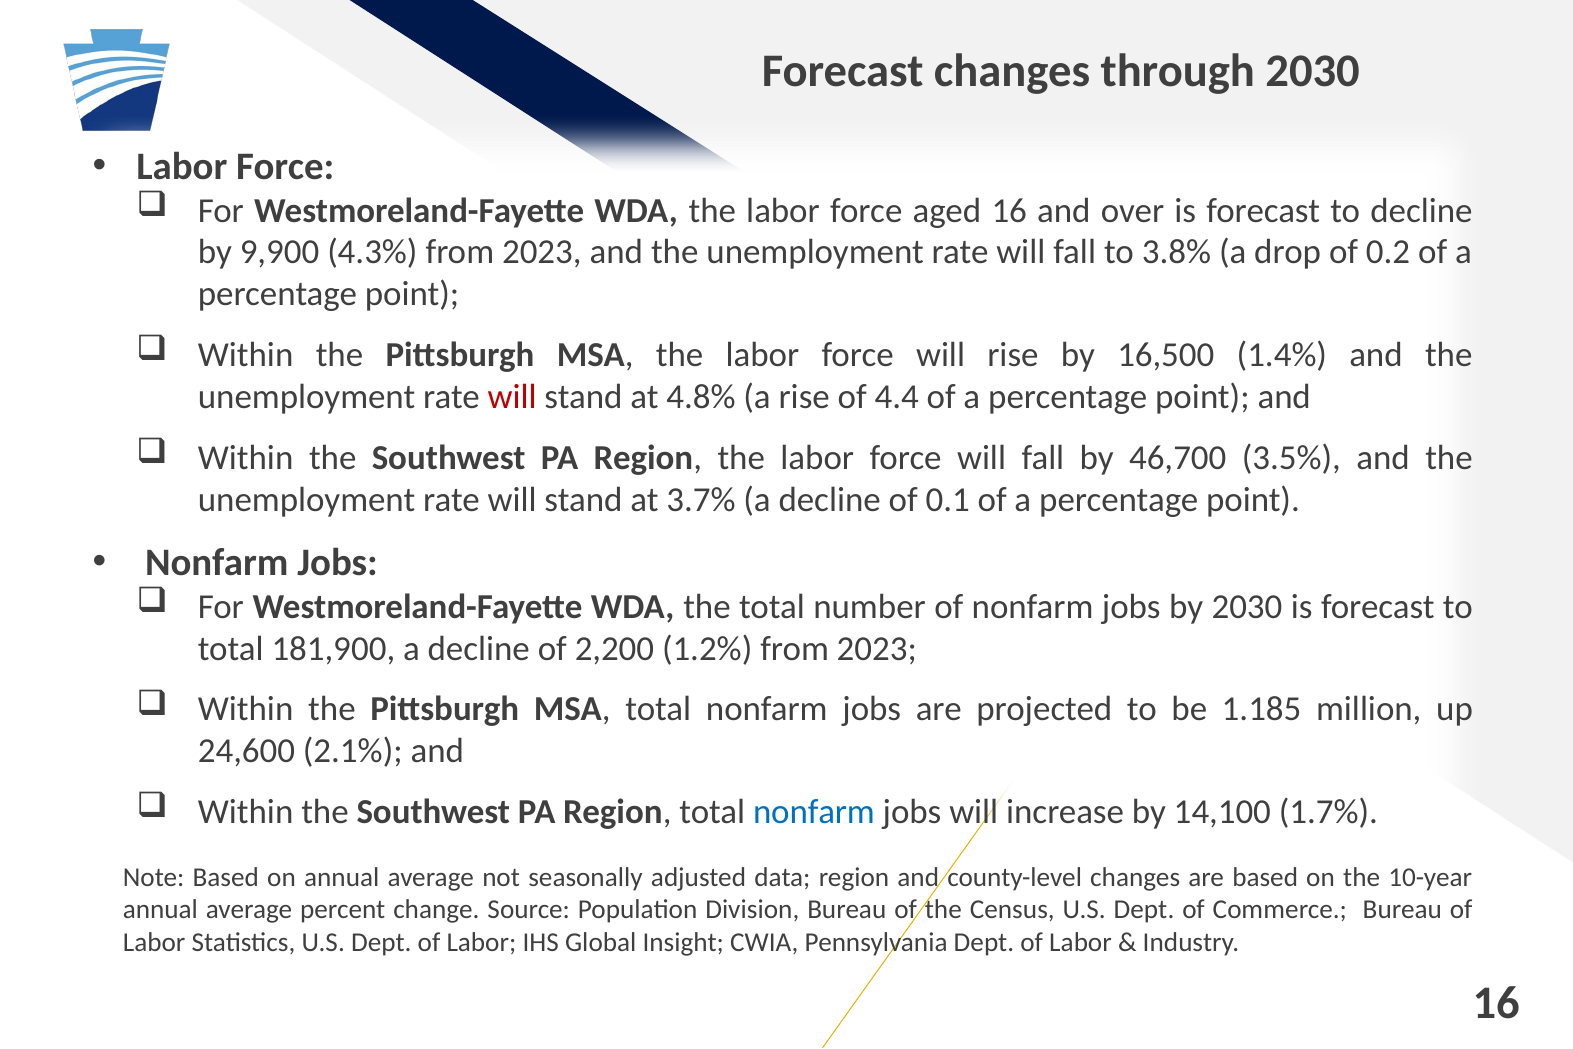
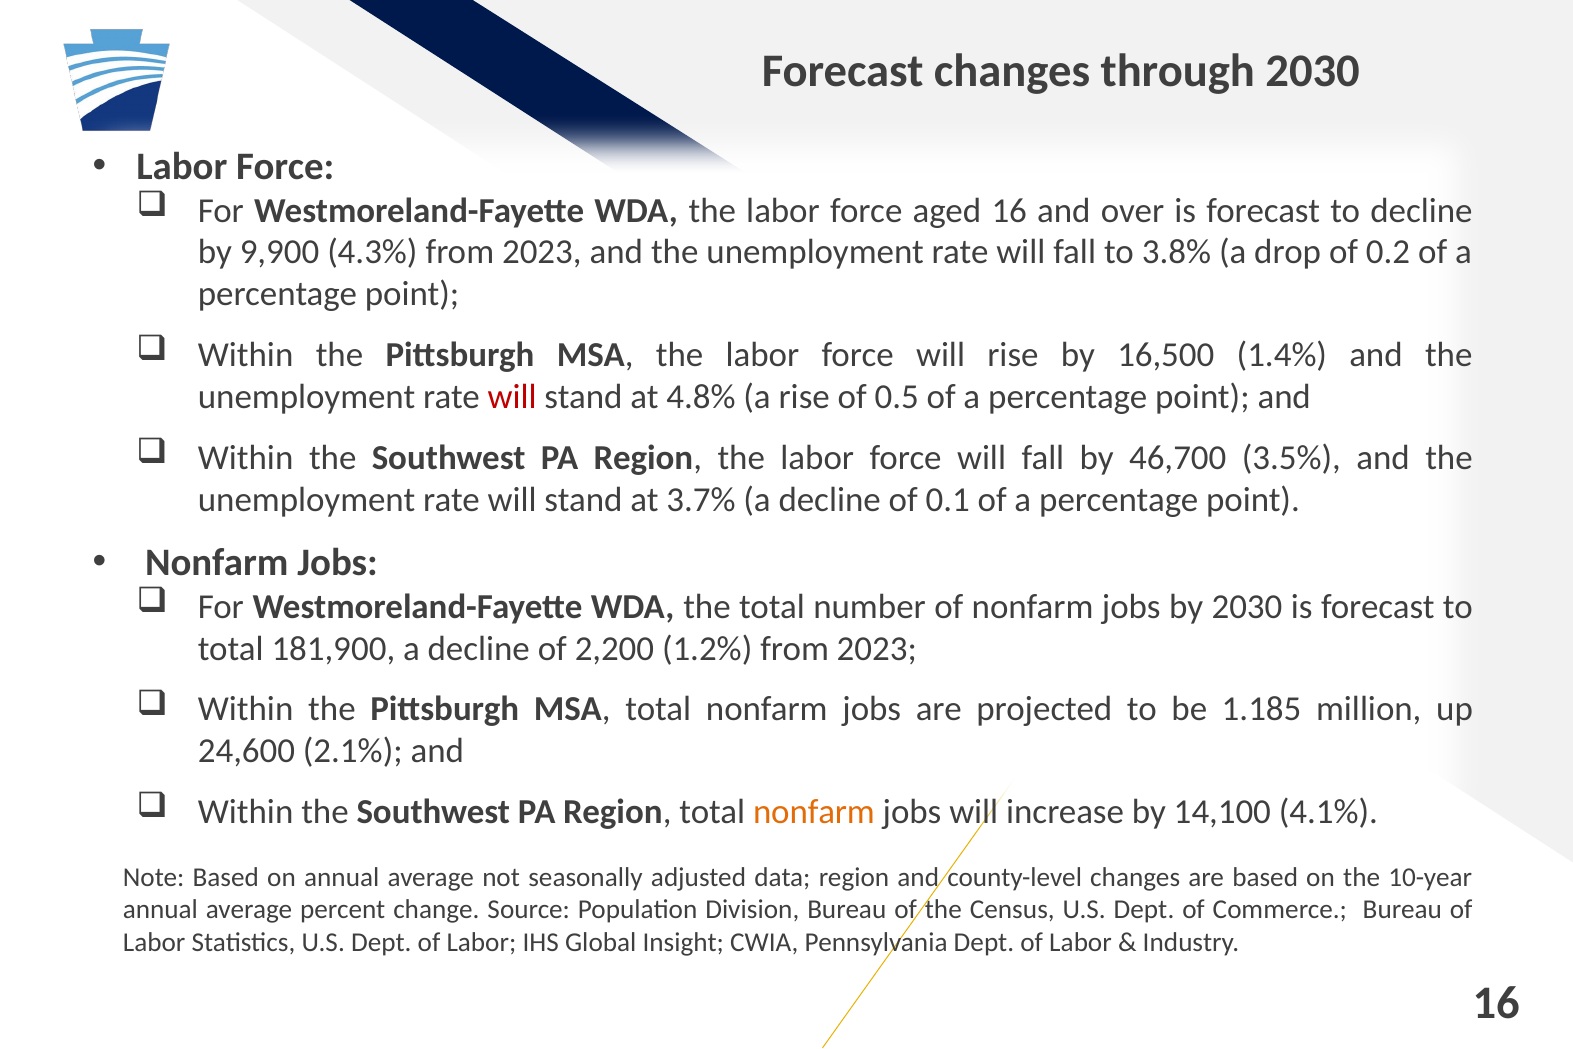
4.4: 4.4 -> 0.5
nonfarm at (814, 811) colour: blue -> orange
1.7%: 1.7% -> 4.1%
